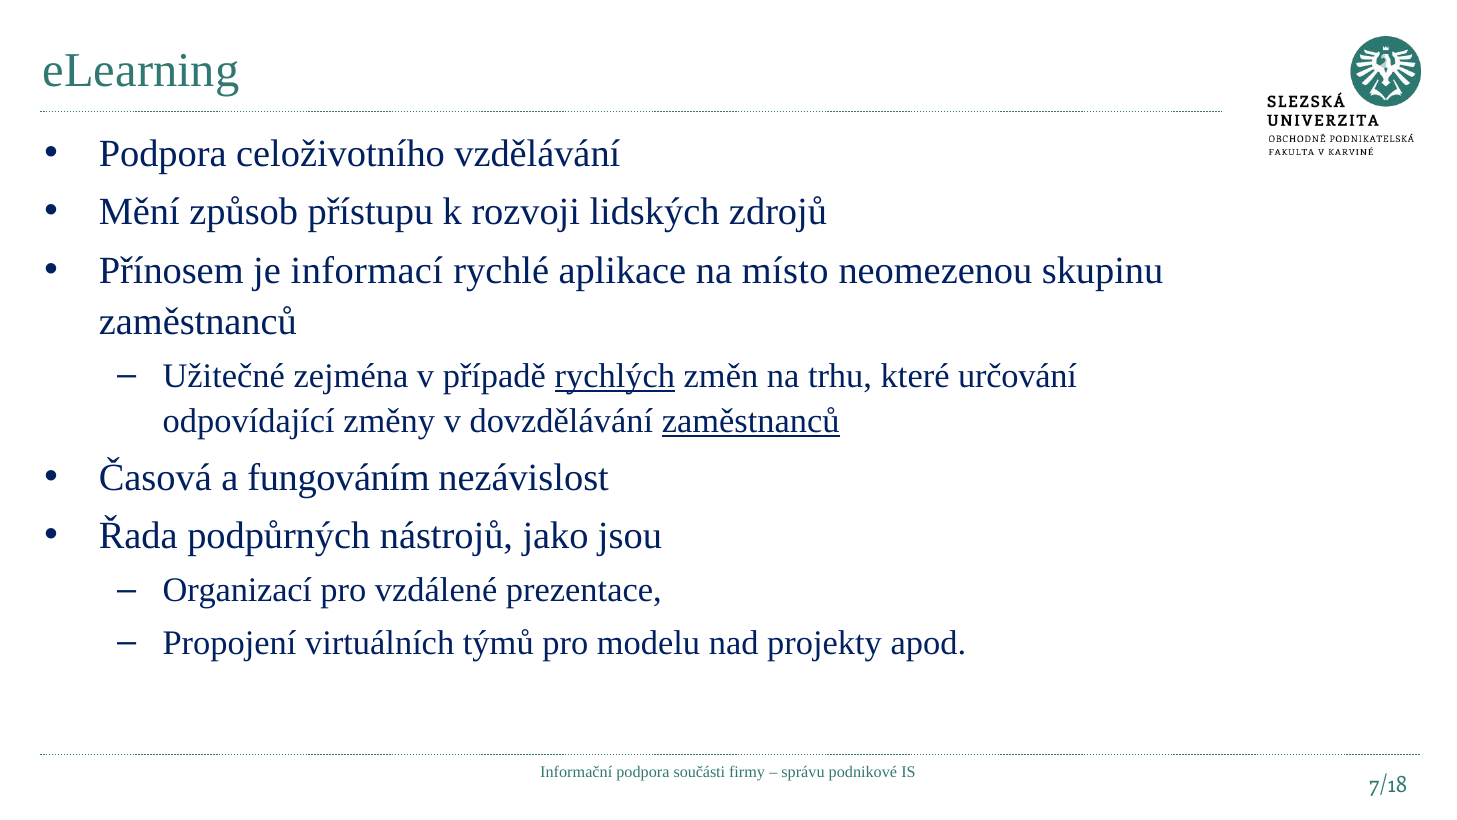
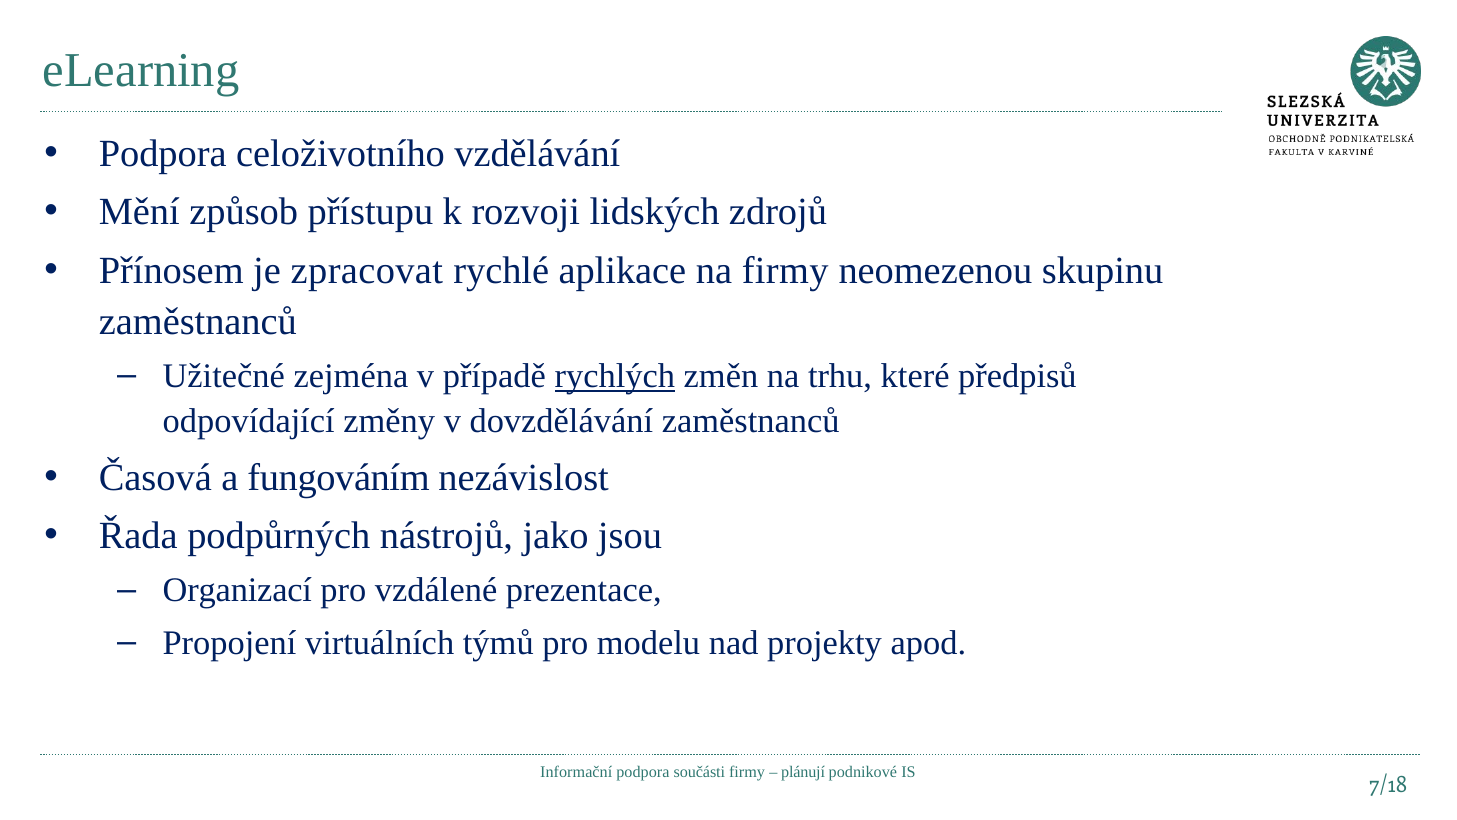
informací: informací -> zpracovat
na místo: místo -> firmy
určování: určování -> předpisů
zaměstnanců at (751, 421) underline: present -> none
správu: správu -> plánují
